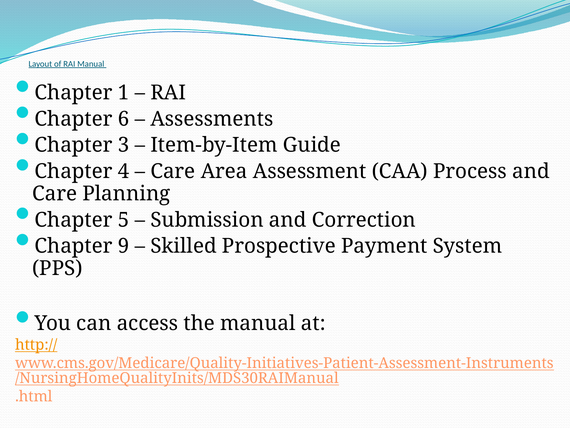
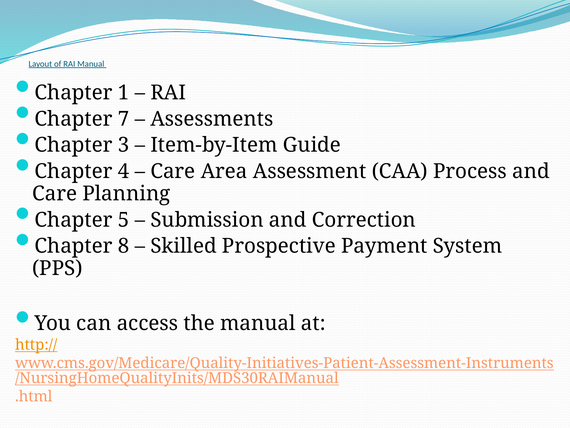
6: 6 -> 7
9: 9 -> 8
